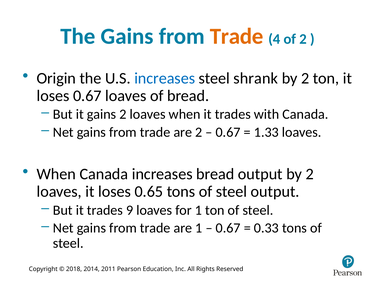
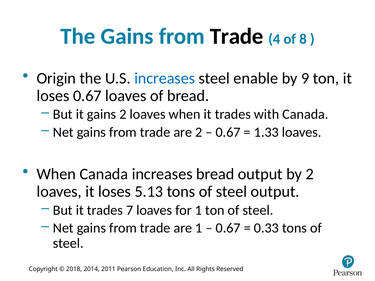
Trade at (237, 36) colour: orange -> black
of 2: 2 -> 8
shrank: shrank -> enable
2 at (305, 78): 2 -> 9
0.65: 0.65 -> 5.13
9: 9 -> 7
